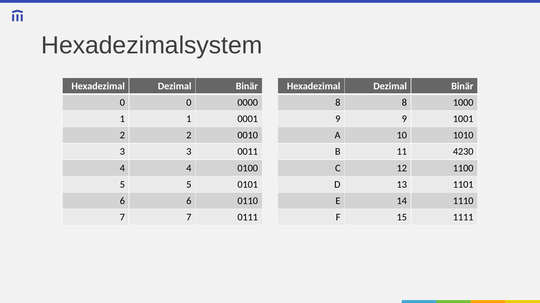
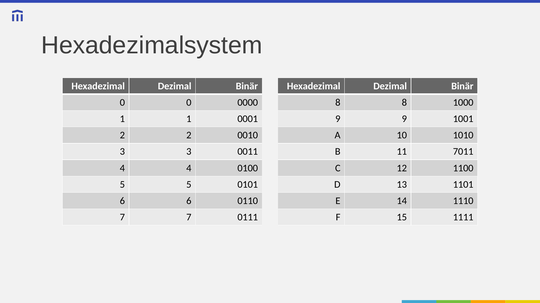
4230: 4230 -> 7011
